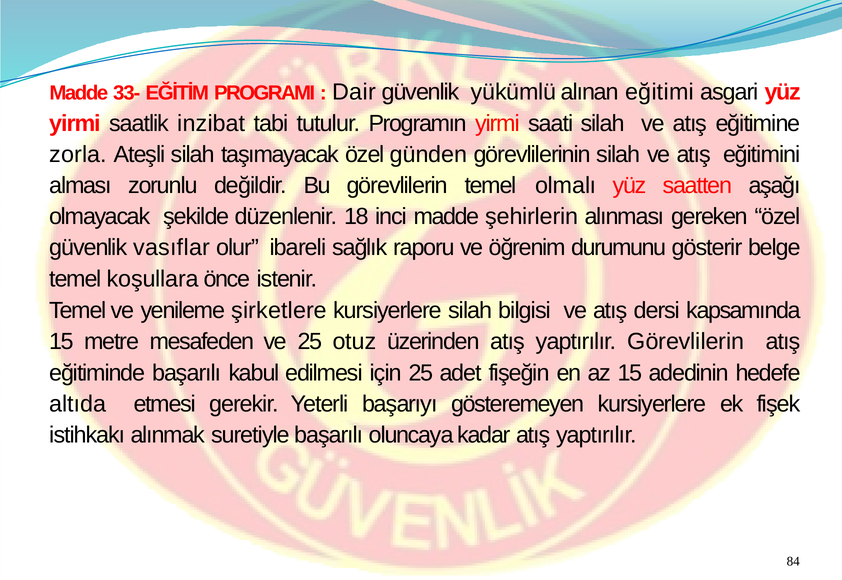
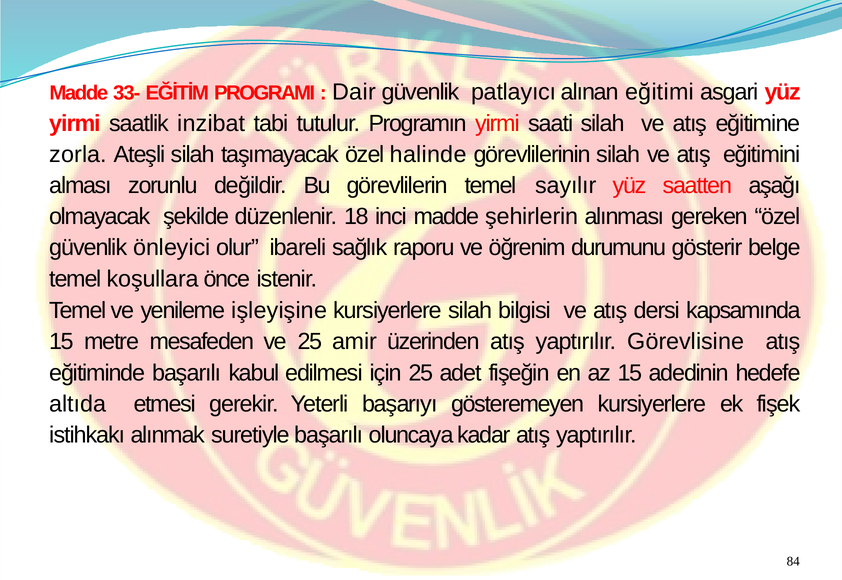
yükümlü: yükümlü -> patlayıcı
günden: günden -> halinde
olmalı: olmalı -> sayılır
vasıflar: vasıflar -> önleyici
şirketlere: şirketlere -> işleyişine
otuz: otuz -> amir
yaptırılır Görevlilerin: Görevlilerin -> Görevlisine
